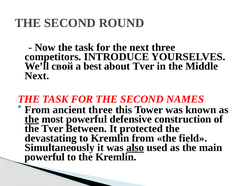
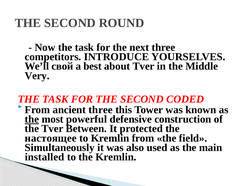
Next at (37, 76): Next -> Very
NAMES: NAMES -> CODED
devastating: devastating -> настоящее
also underline: present -> none
powerful at (45, 157): powerful -> installed
